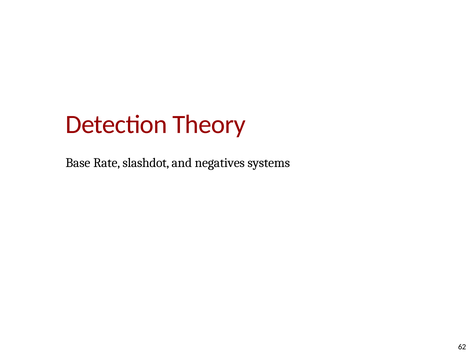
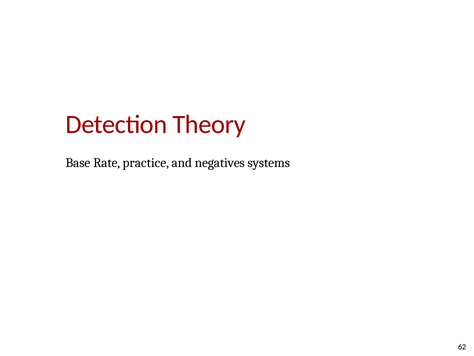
slashdot: slashdot -> practice
